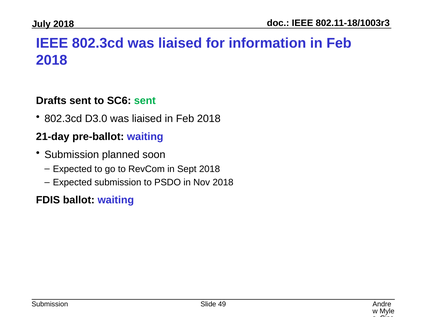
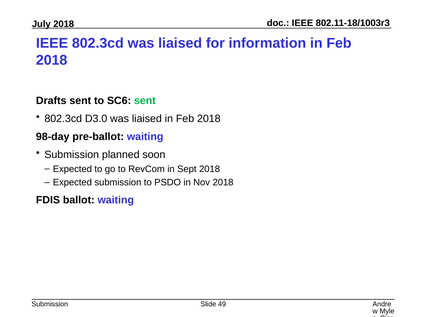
21-day: 21-day -> 98-day
